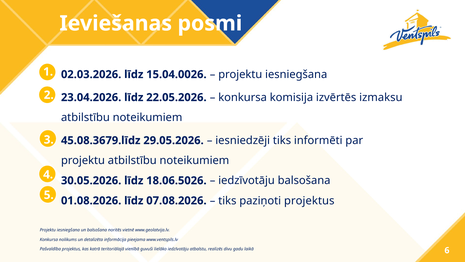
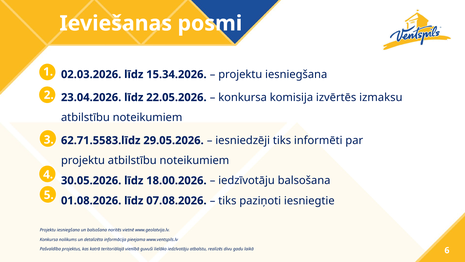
15.04.0026: 15.04.0026 -> 15.34.2026
45.08.3679.līdz: 45.08.3679.līdz -> 62.71.5583.līdz
18.06.5026: 18.06.5026 -> 18.00.2026
paziņoti projektus: projektus -> iesniegtie
